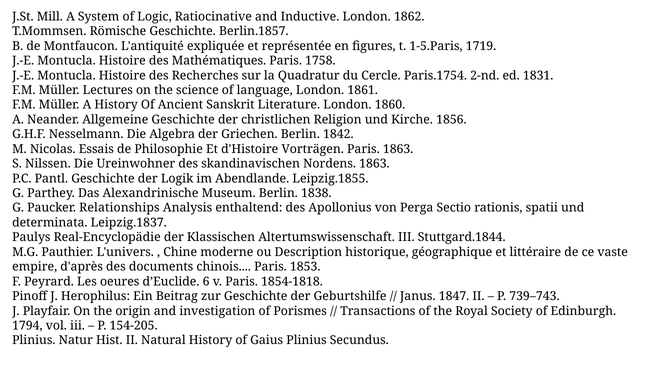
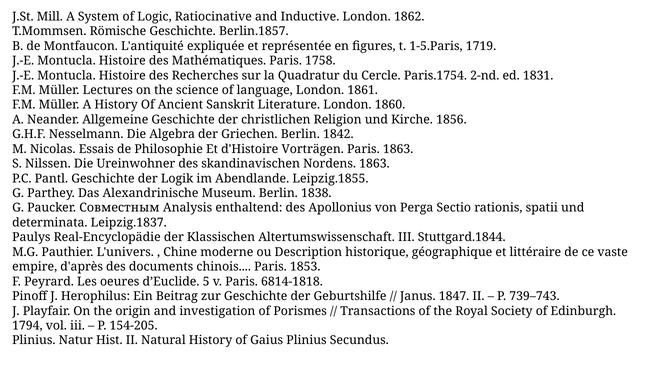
Relationships: Relationships -> Совместным
6: 6 -> 5
1854-1818: 1854-1818 -> 6814-1818
